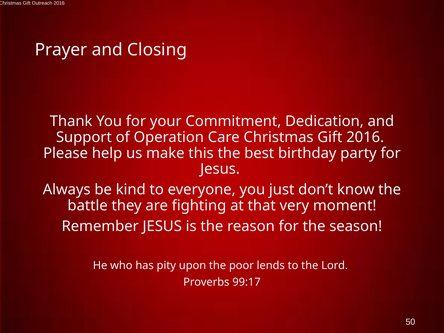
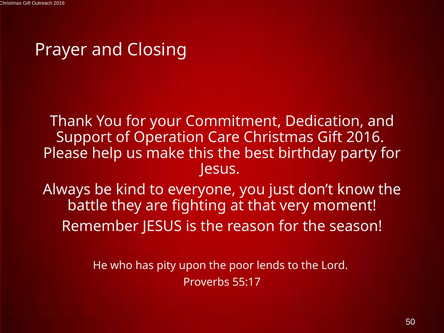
99:17: 99:17 -> 55:17
